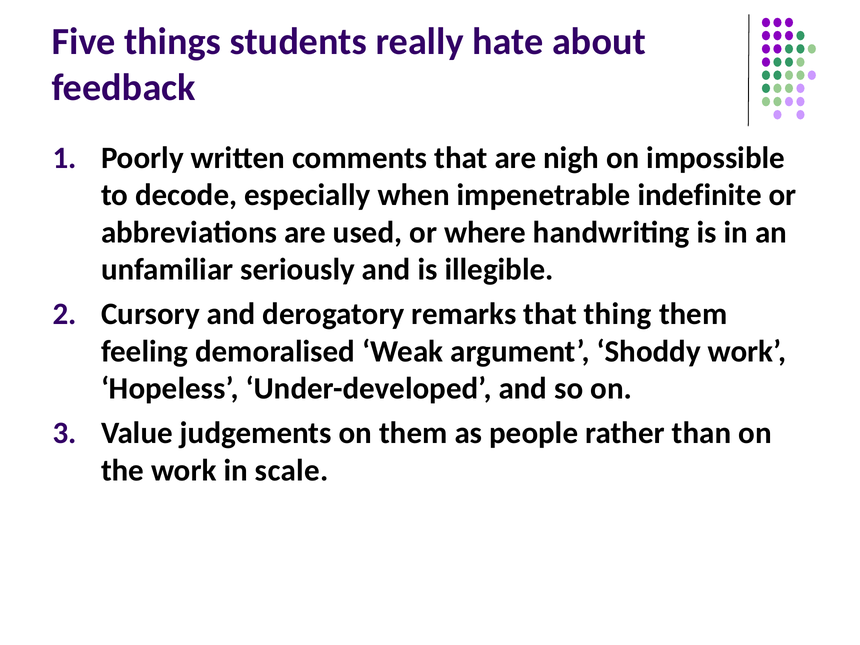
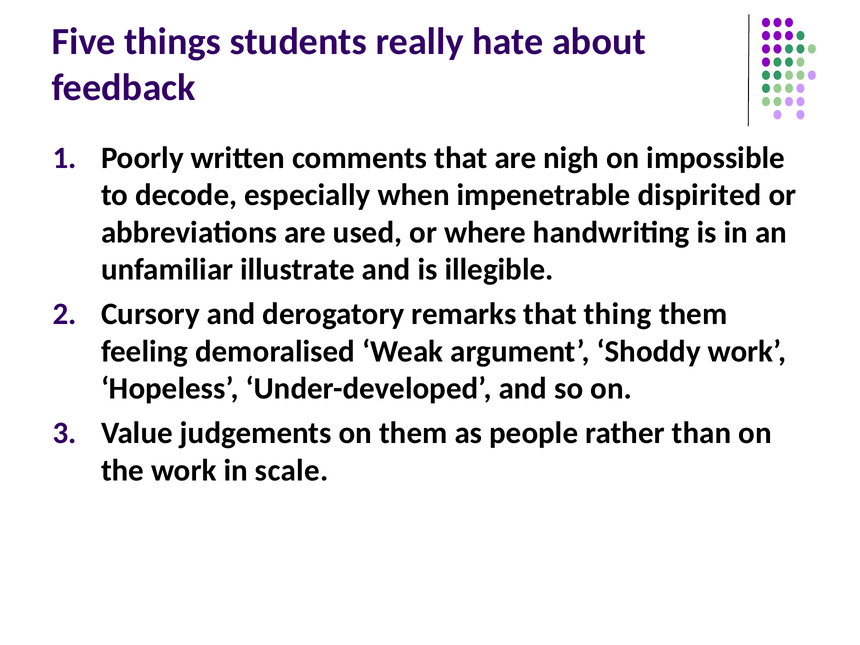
indefinite: indefinite -> dispirited
seriously: seriously -> illustrate
